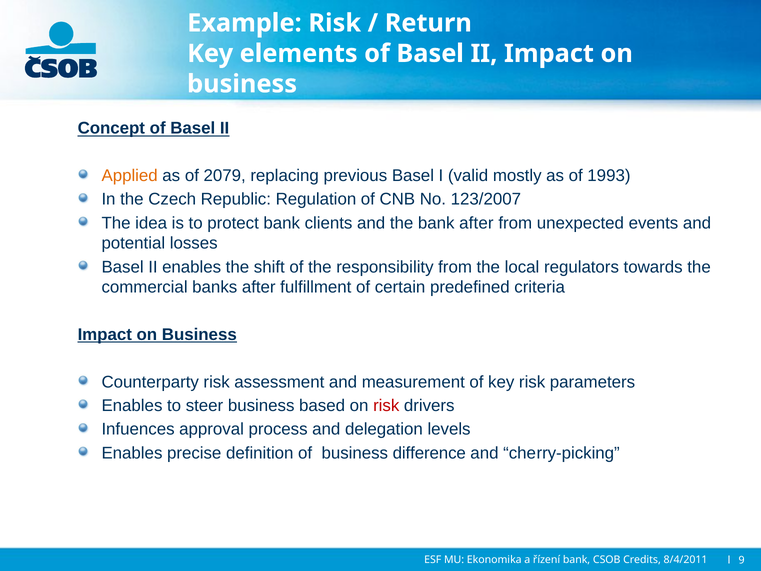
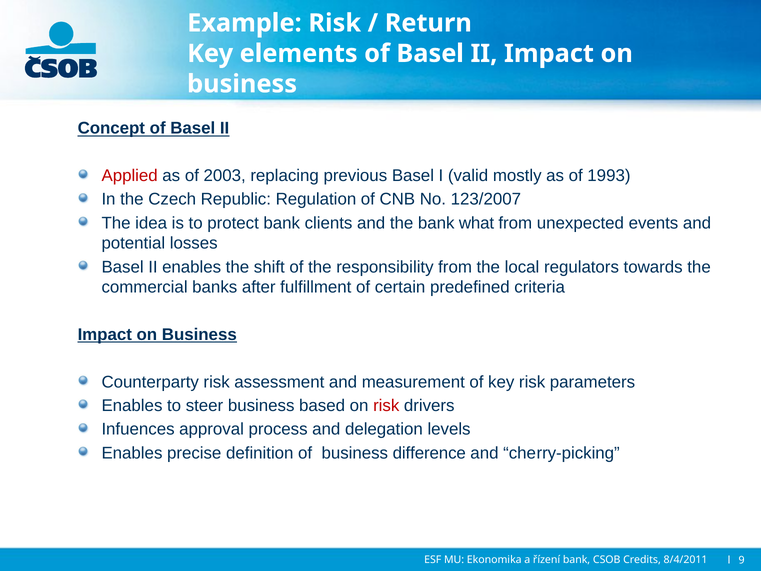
Applied colour: orange -> red
2079: 2079 -> 2003
bank after: after -> what
